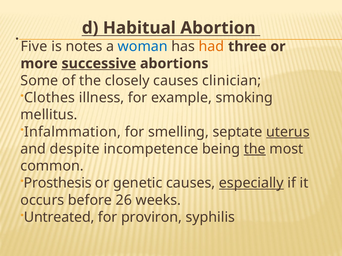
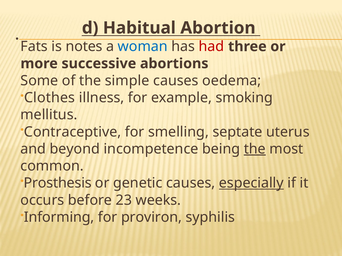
Five: Five -> Fats
had colour: orange -> red
successive underline: present -> none
closely: closely -> simple
clinician: clinician -> oedema
Infalmmation: Infalmmation -> Contraceptive
uterus underline: present -> none
despite: despite -> beyond
26: 26 -> 23
Untreated: Untreated -> Informing
